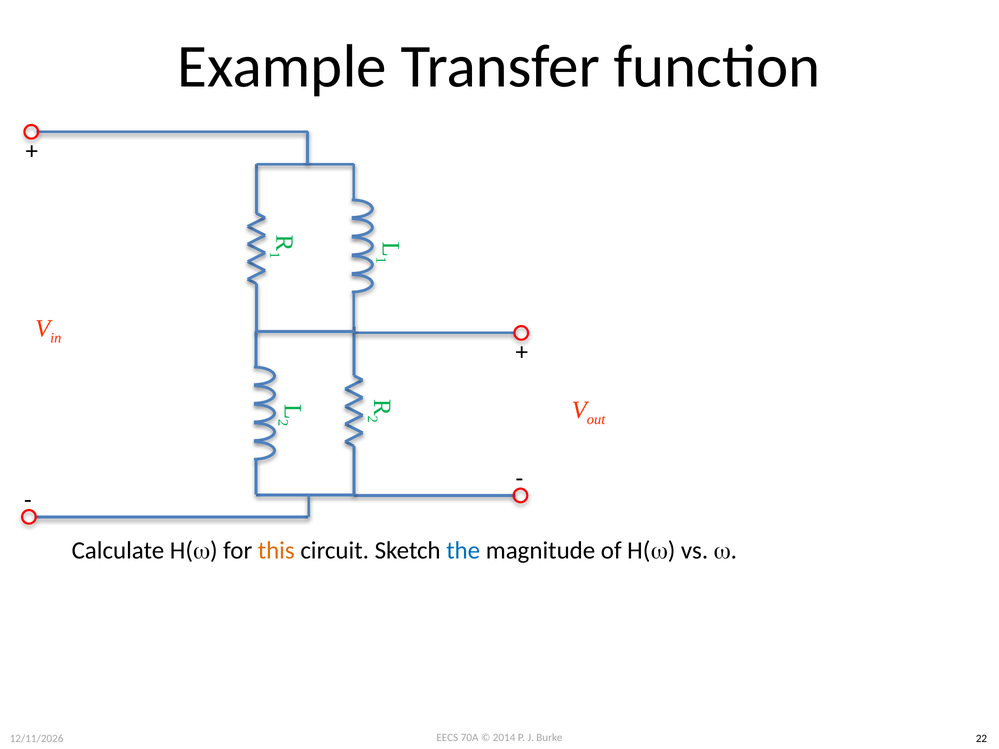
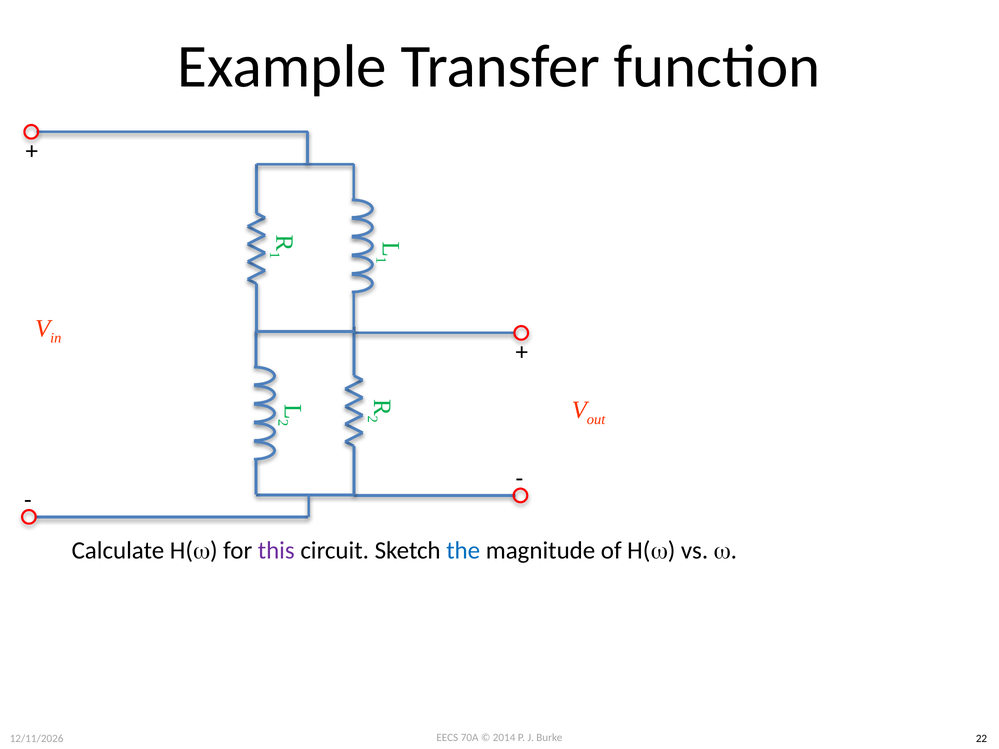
this colour: orange -> purple
